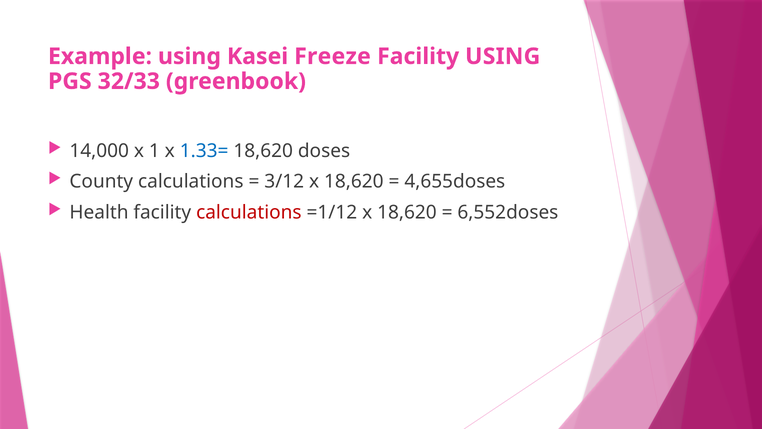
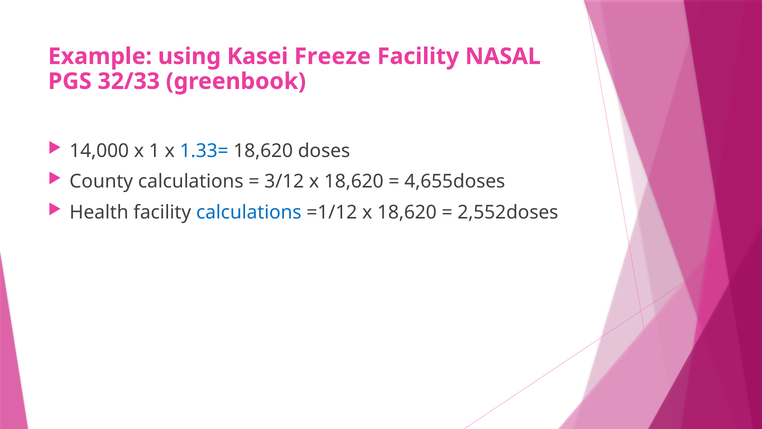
Facility USING: USING -> NASAL
calculations at (249, 212) colour: red -> blue
6,552doses: 6,552doses -> 2,552doses
